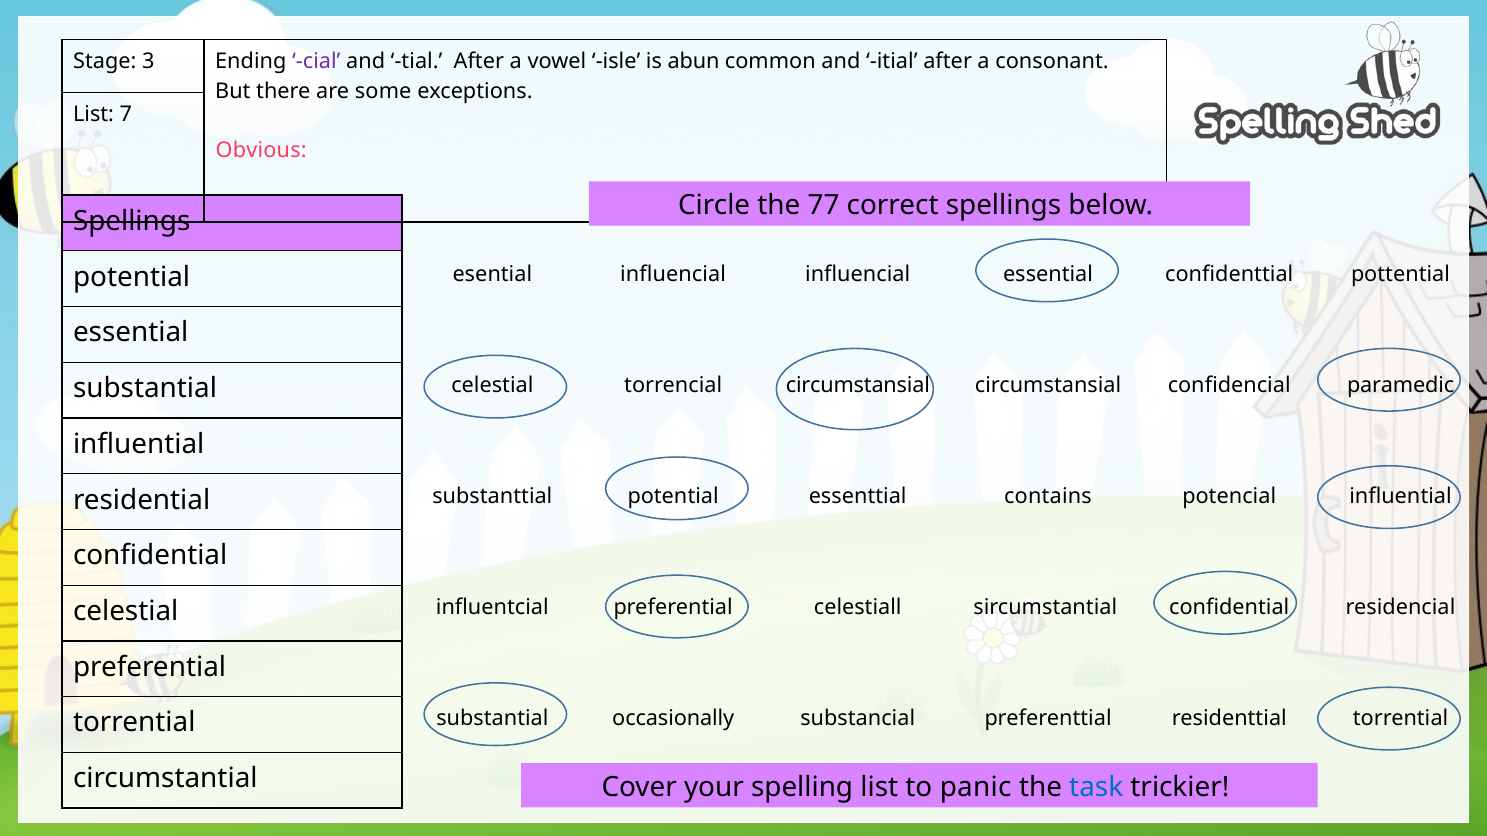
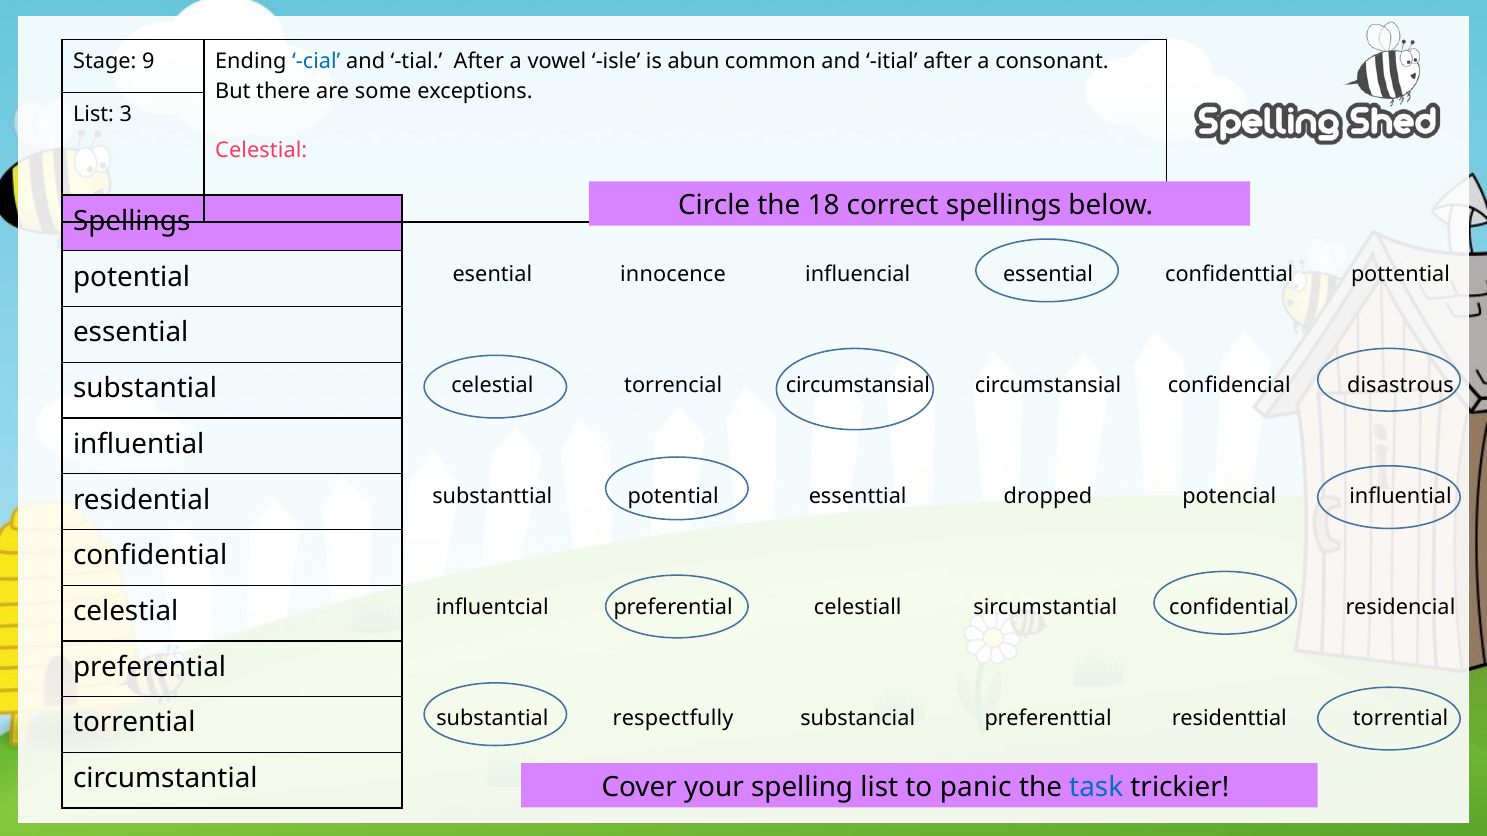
3: 3 -> 9
cial colour: purple -> blue
7: 7 -> 3
Obvious at (261, 150): Obvious -> Celestial
77: 77 -> 18
esential influencial: influencial -> innocence
paramedic: paramedic -> disastrous
contains: contains -> dropped
occasionally: occasionally -> respectfully
